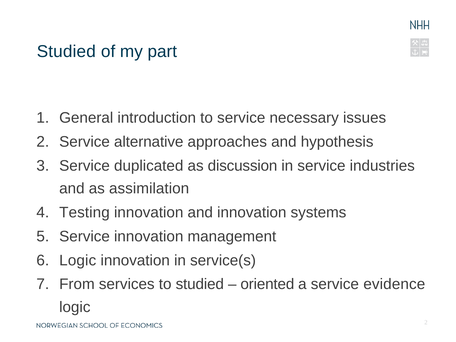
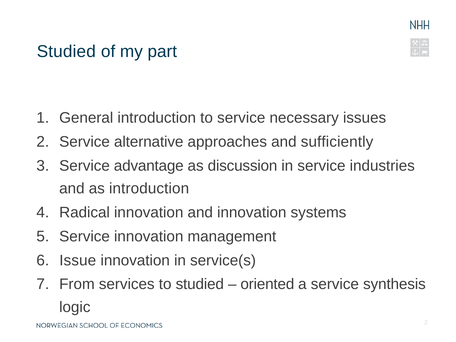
hypothesis: hypothesis -> sufficiently
duplicated: duplicated -> advantage
as assimilation: assimilation -> introduction
Testing: Testing -> Radical
Logic at (78, 260): Logic -> Issue
evidence: evidence -> synthesis
